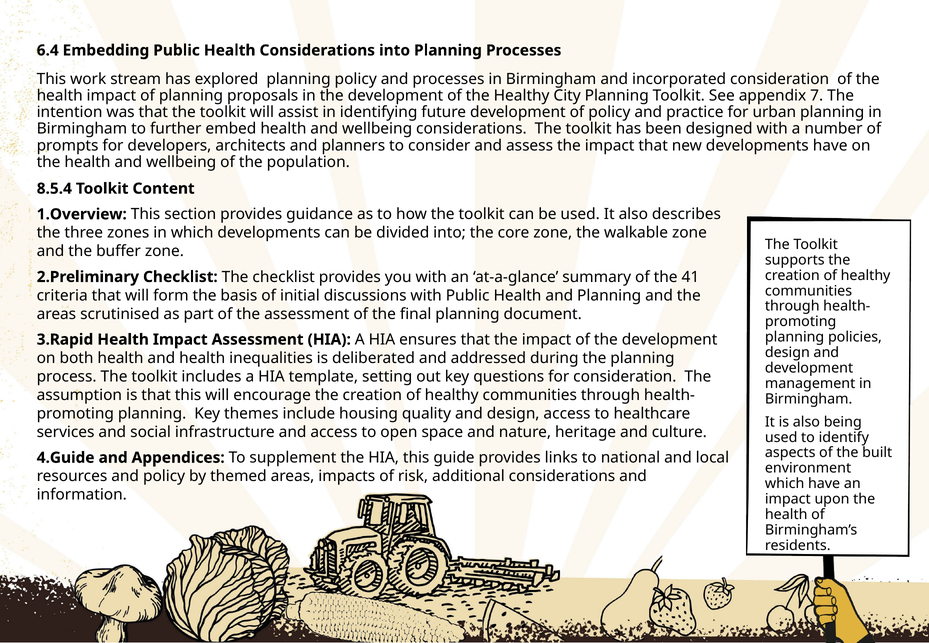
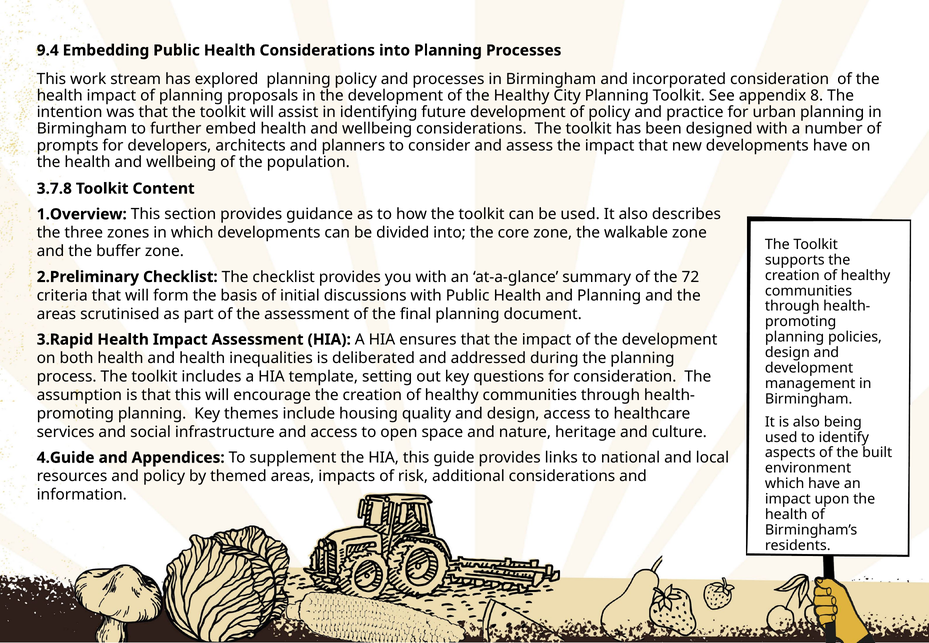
6.4: 6.4 -> 9.4
7: 7 -> 8
8.5.4: 8.5.4 -> 3.7.8
41: 41 -> 72
